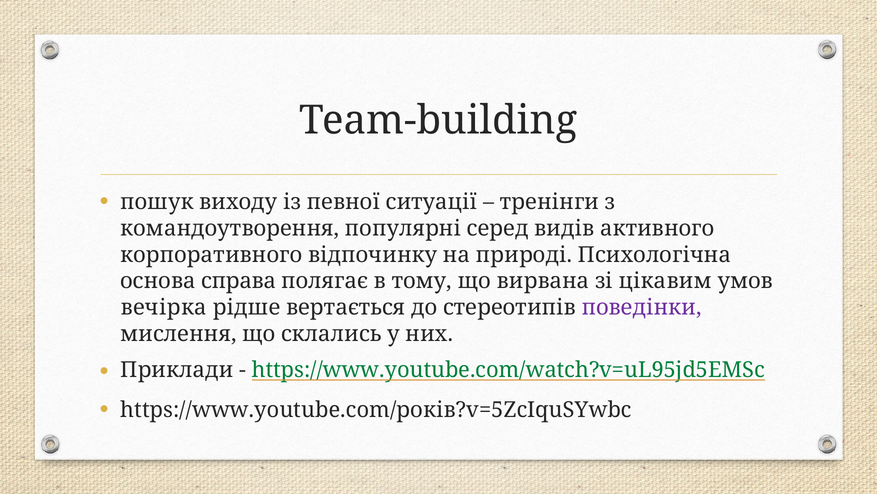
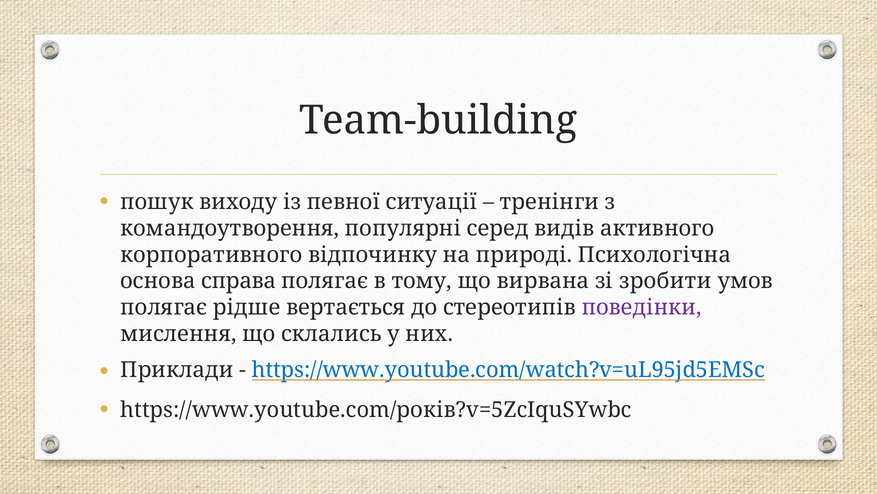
цікавим: цікавим -> зробити
вечірка at (164, 307): вечірка -> полягає
https://www.youtube.com/watch?v=uL95jd5EMSc colour: green -> blue
